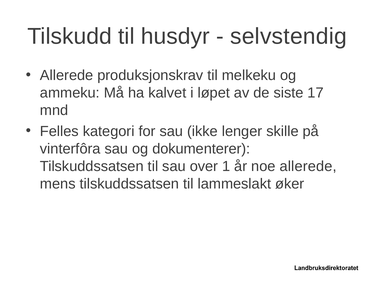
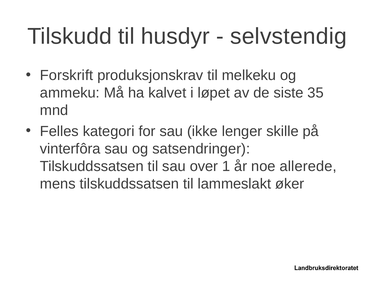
Allerede at (67, 75): Allerede -> Forskrift
17: 17 -> 35
dokumenterer: dokumenterer -> satsendringer
